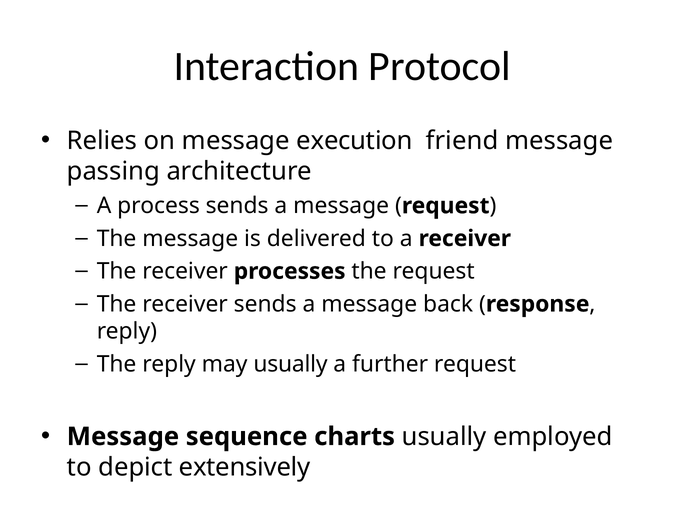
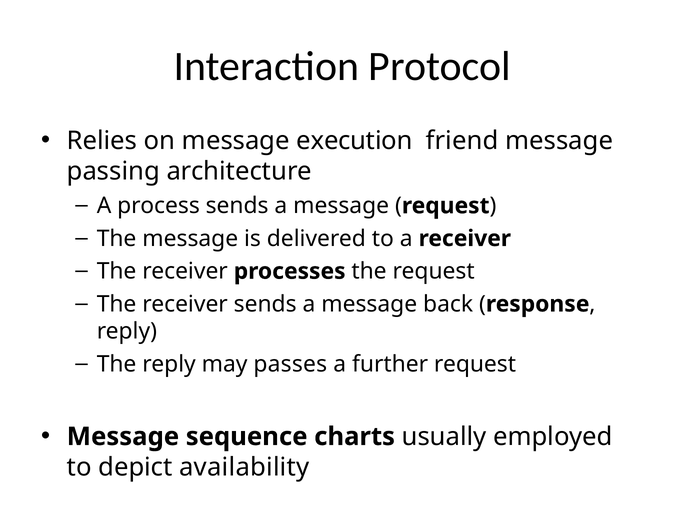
may usually: usually -> passes
extensively: extensively -> availability
